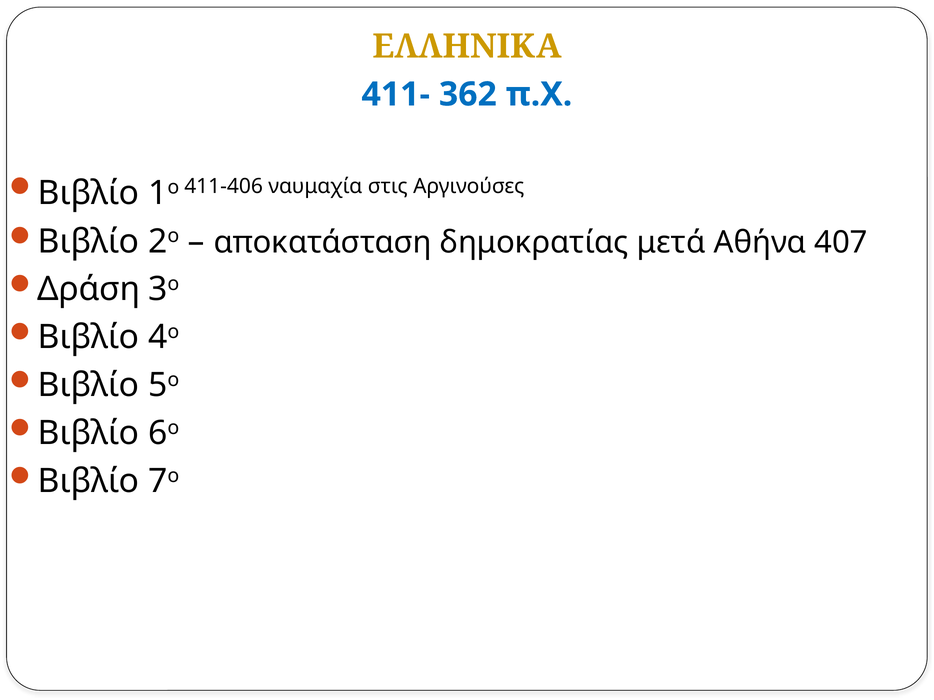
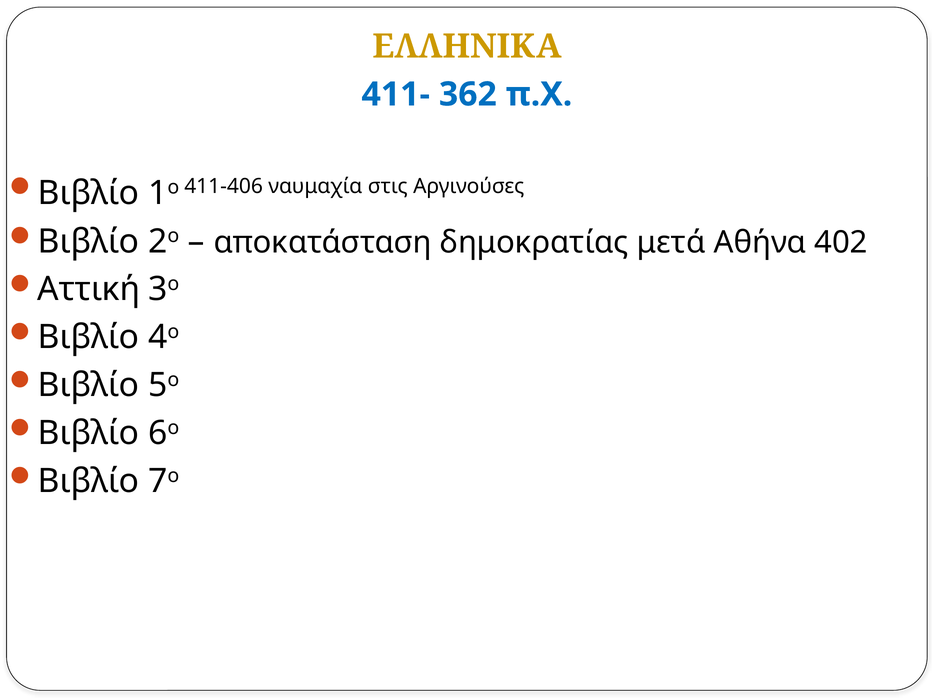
407: 407 -> 402
Δράση: Δράση -> Αττική
